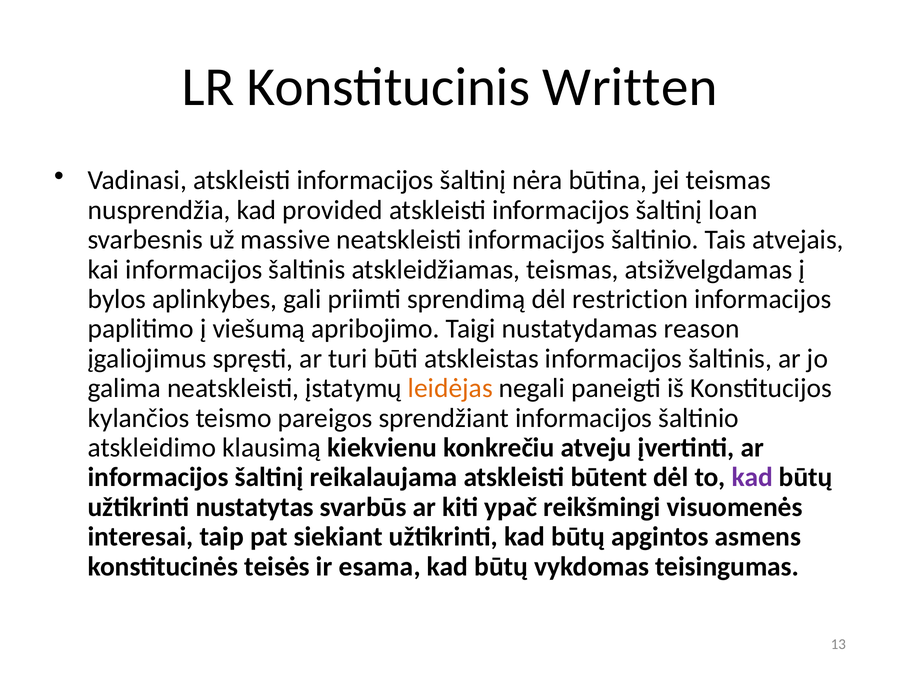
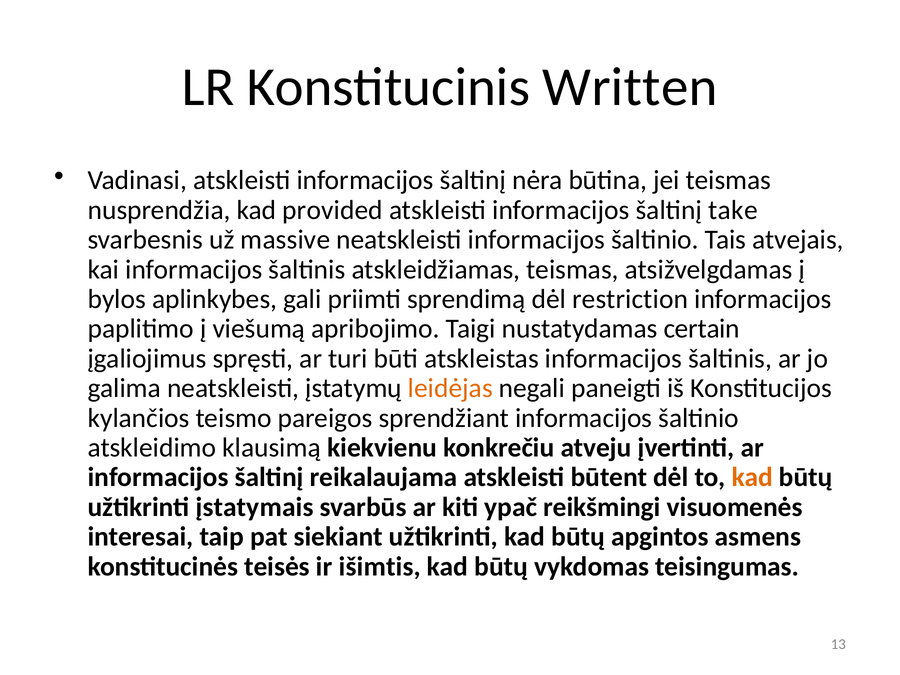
loan: loan -> take
reason: reason -> certain
kad at (752, 477) colour: purple -> orange
nustatytas: nustatytas -> įstatymais
esama: esama -> išimtis
